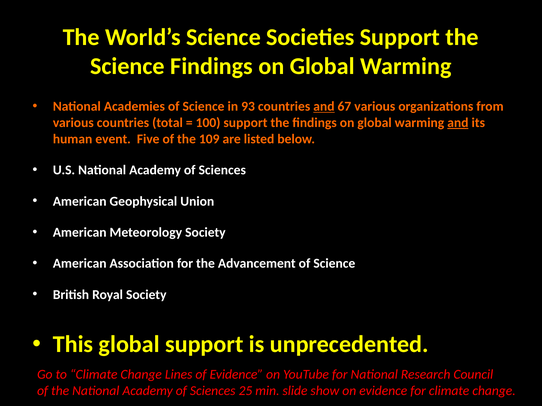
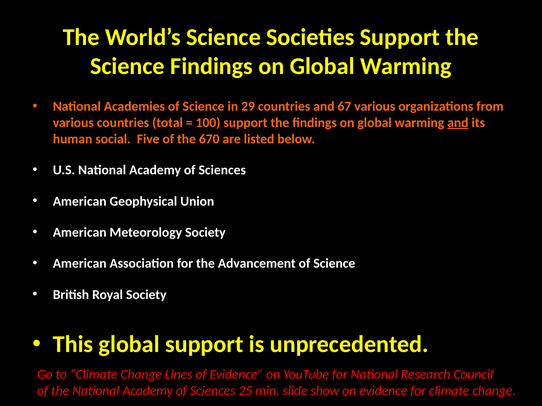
93: 93 -> 29
and at (324, 107) underline: present -> none
event: event -> social
109: 109 -> 670
